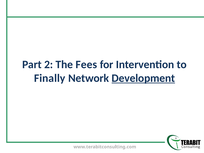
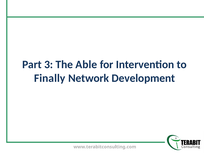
2: 2 -> 3
Fees: Fees -> Able
Development underline: present -> none
